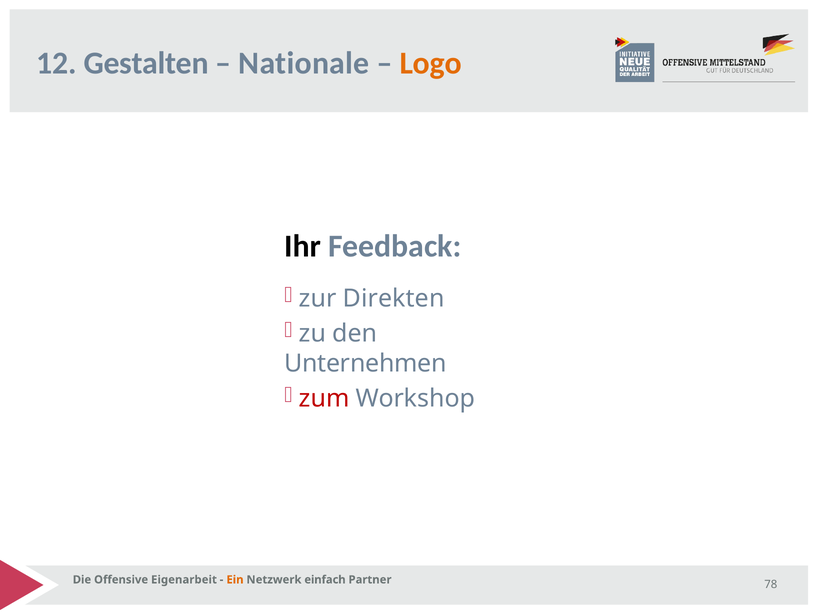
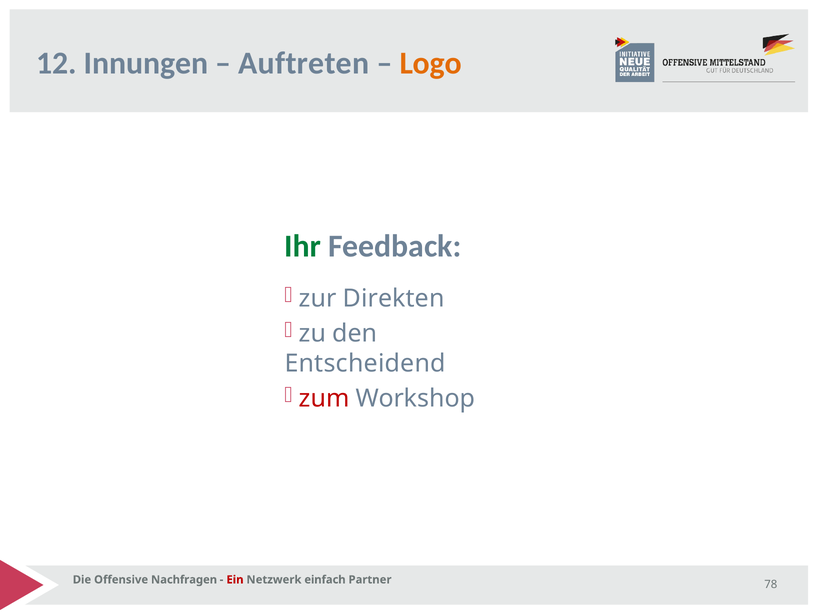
Gestalten: Gestalten -> Innungen
Nationale: Nationale -> Auftreten
Ihr colour: black -> green
Unternehmen: Unternehmen -> Entscheidend
Eigenarbeit: Eigenarbeit -> Nachfragen
Ein colour: orange -> red
